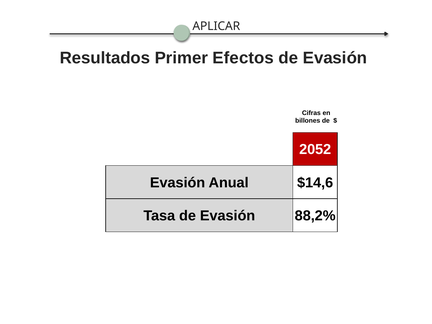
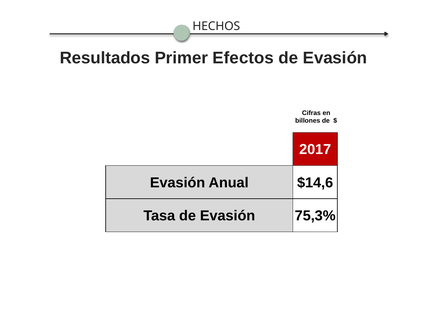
APLICAR: APLICAR -> HECHOS
2052: 2052 -> 2017
88,2%: 88,2% -> 75,3%
